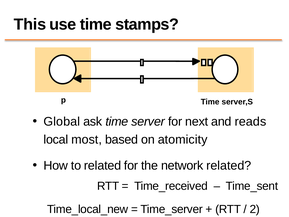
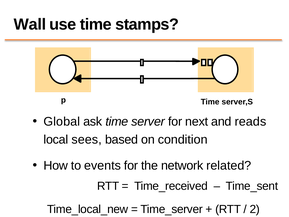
This: This -> Wall
most: most -> sees
atomicity: atomicity -> condition
to related: related -> events
